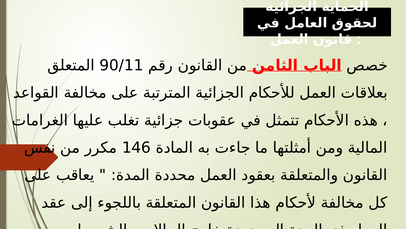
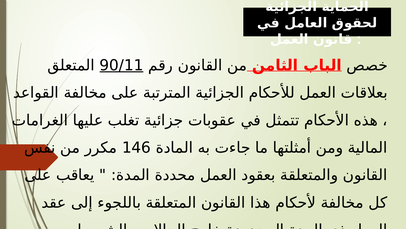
90/11 at (122, 65) underline: none -> present
